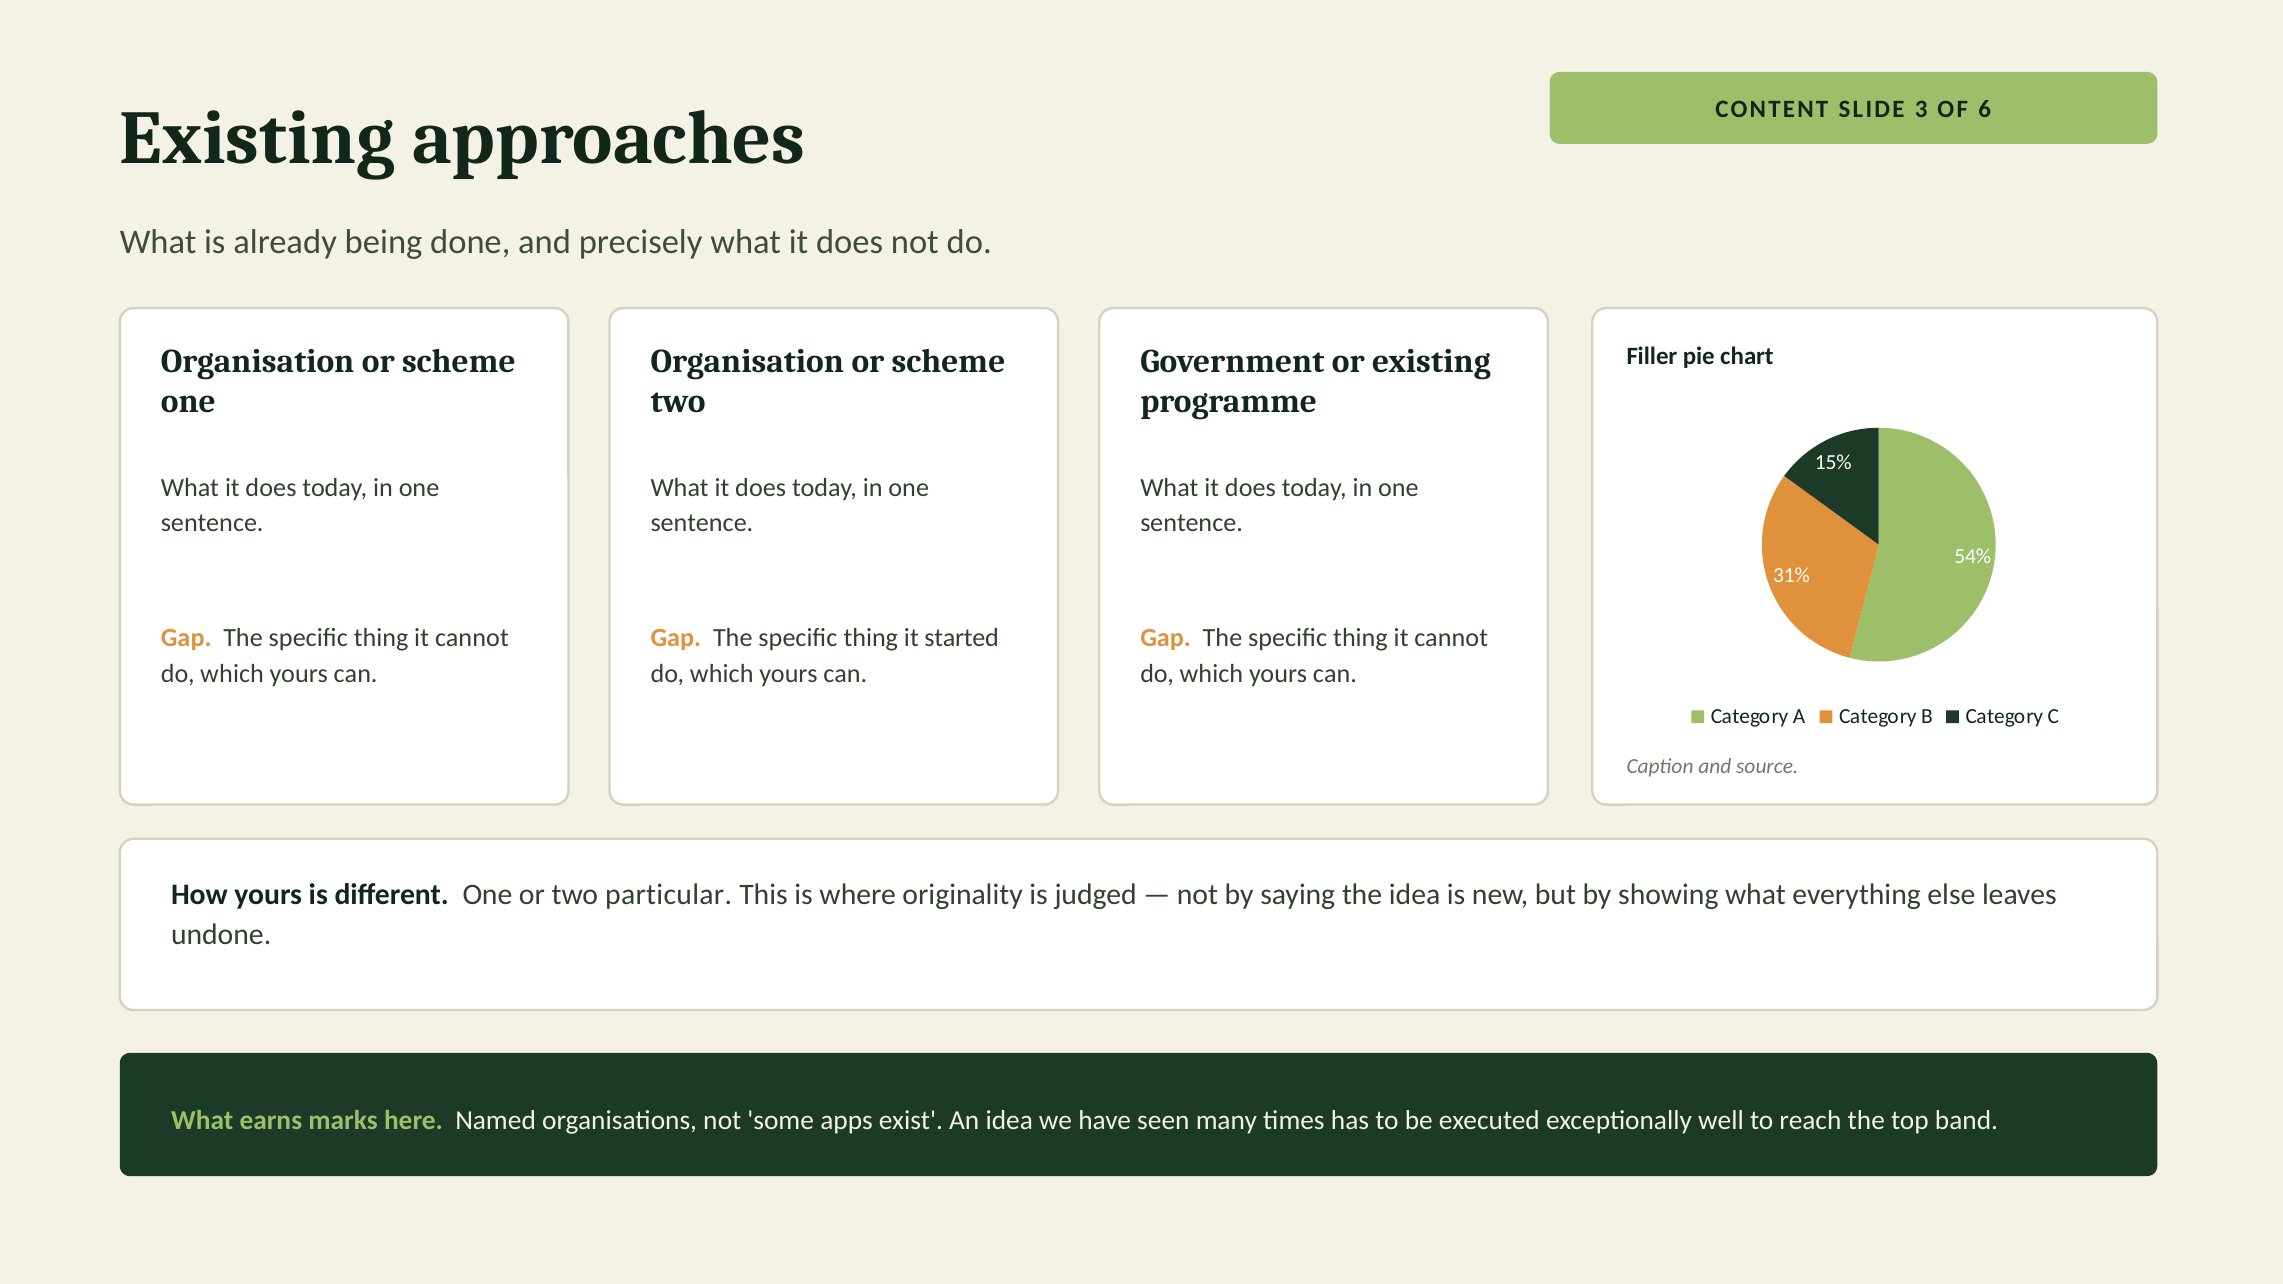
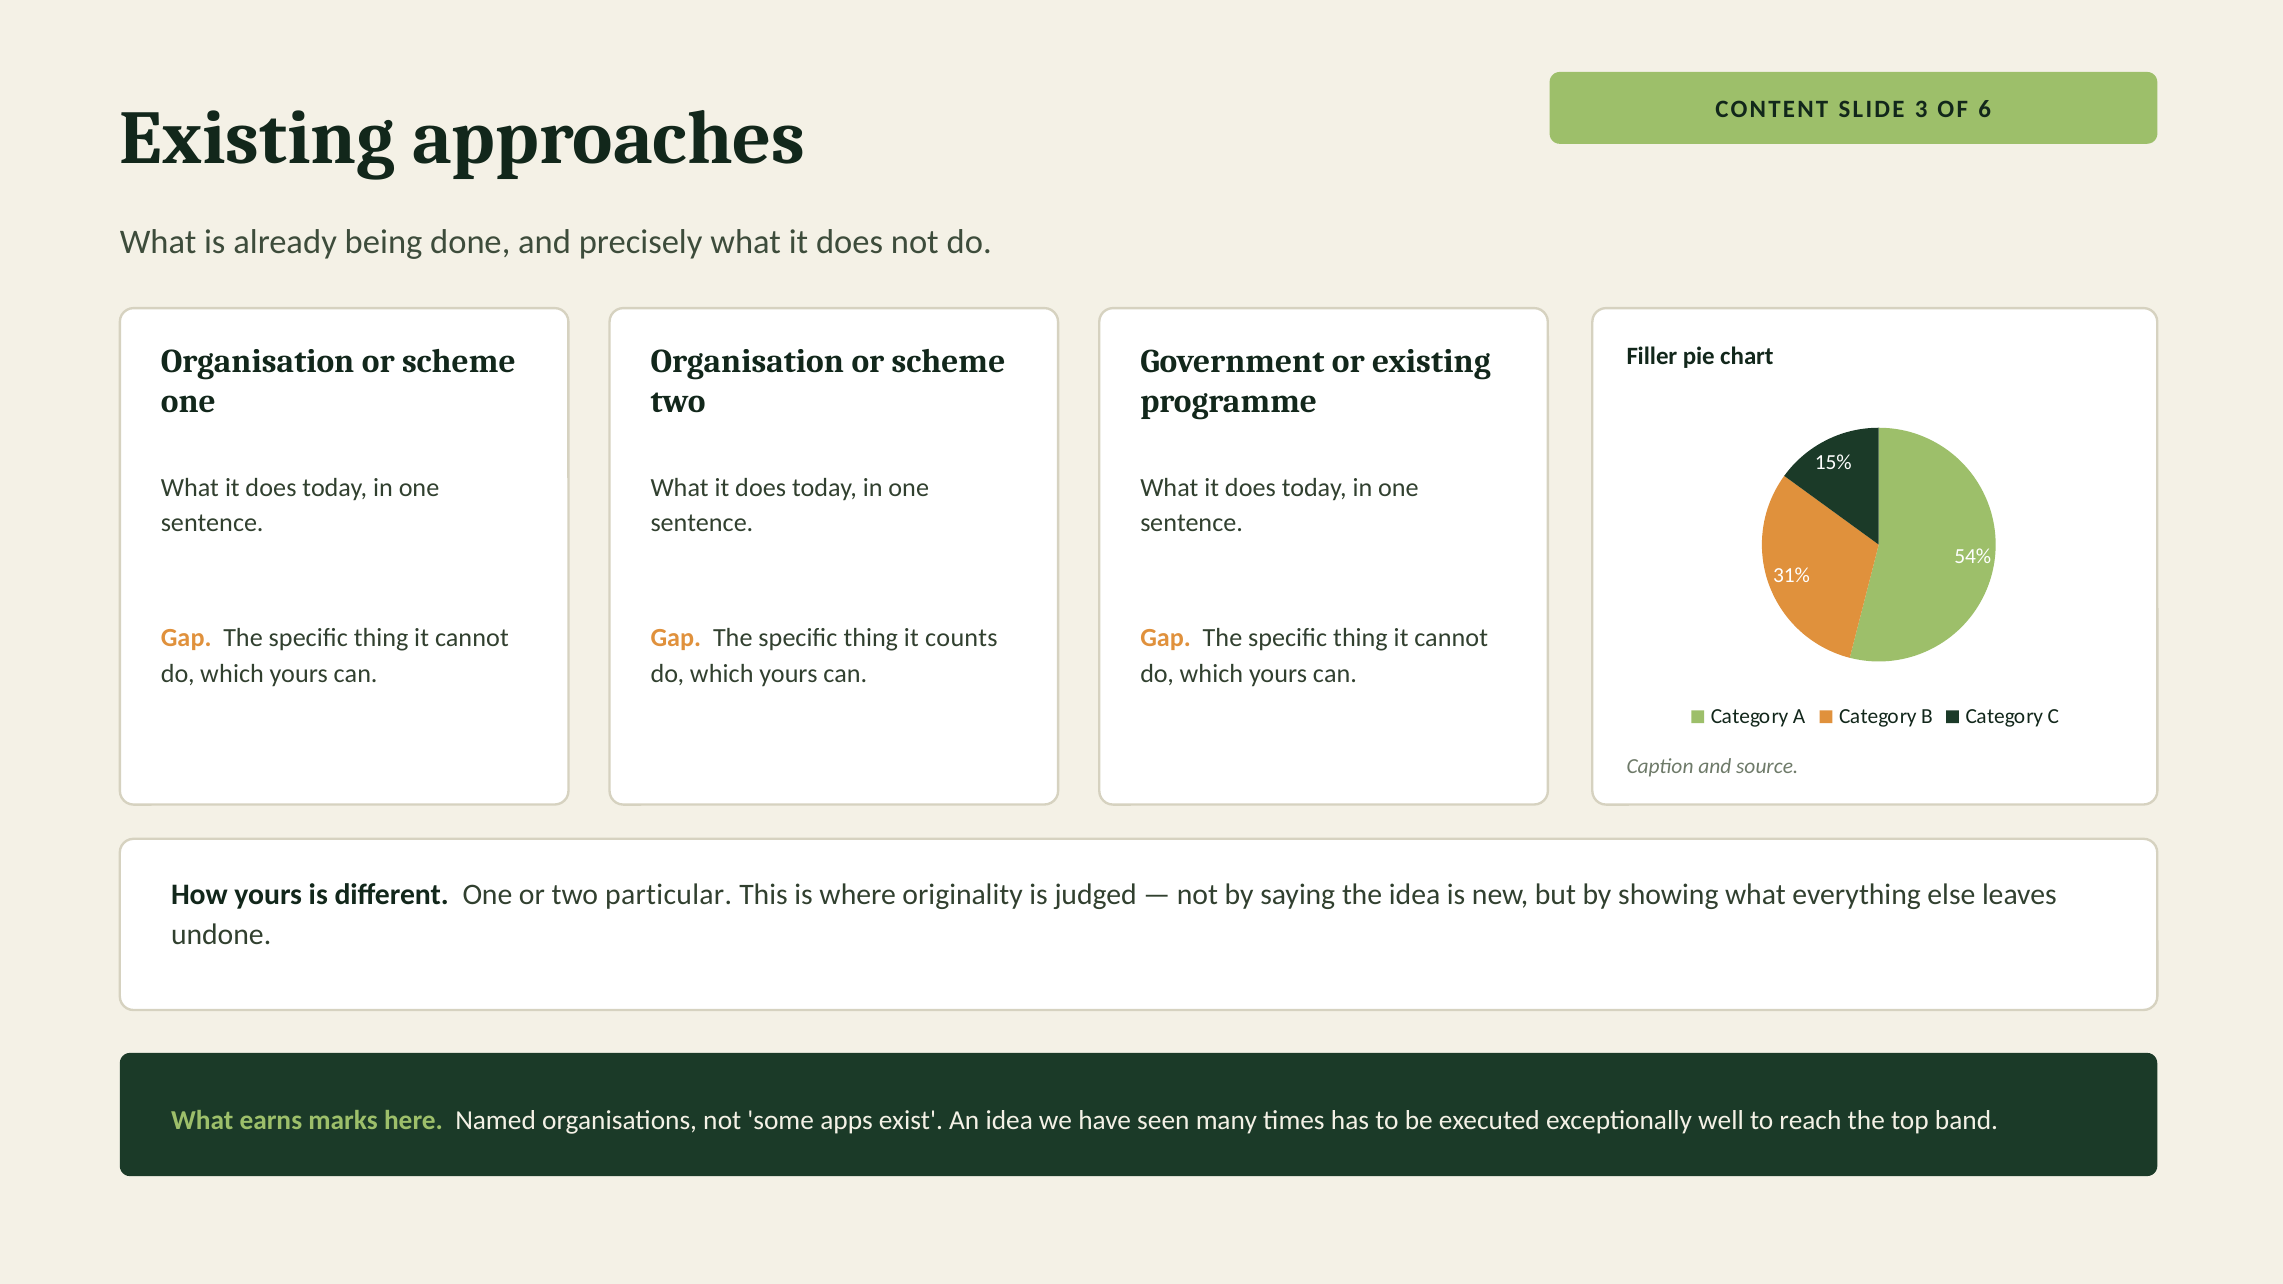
started: started -> counts
